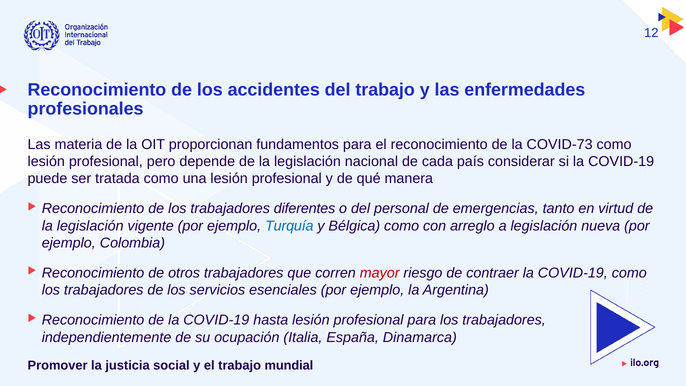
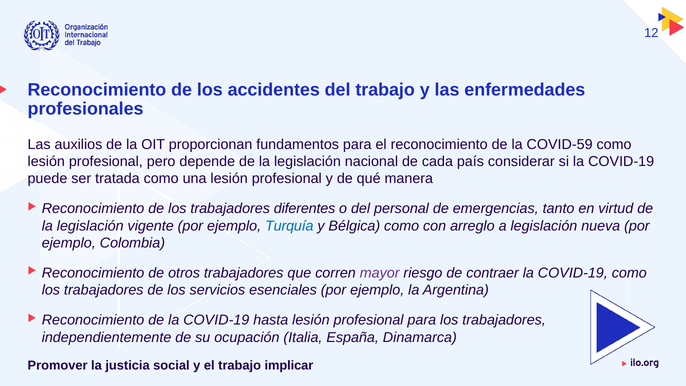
materia: materia -> auxilios
COVID-73: COVID-73 -> COVID-59
mayor colour: red -> purple
mundial: mundial -> implicar
